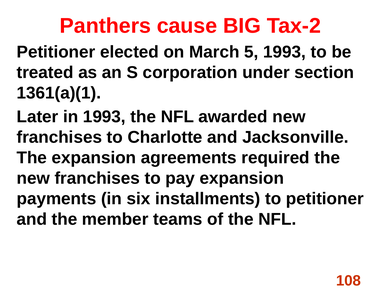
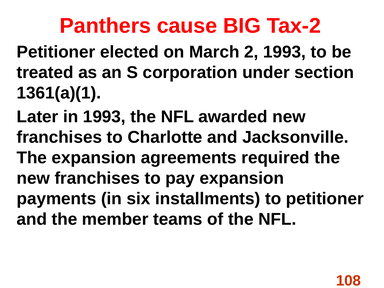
5: 5 -> 2
